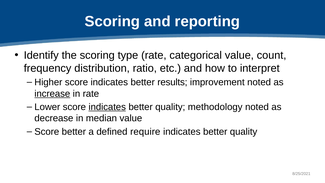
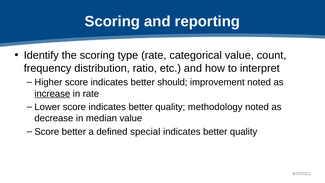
results: results -> should
indicates at (107, 107) underline: present -> none
require: require -> special
